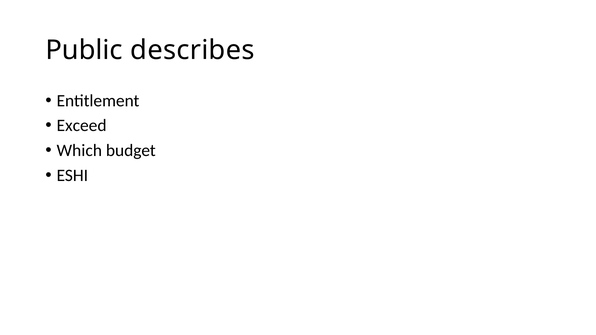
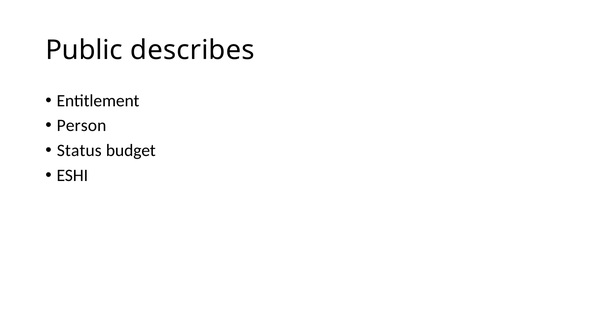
Exceed: Exceed -> Person
Which: Which -> Status
